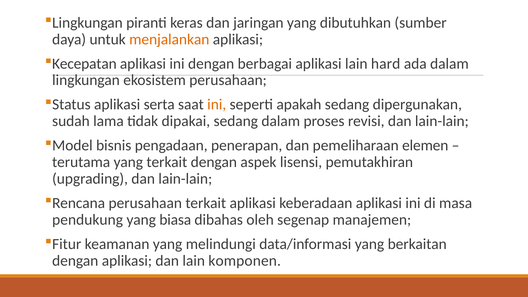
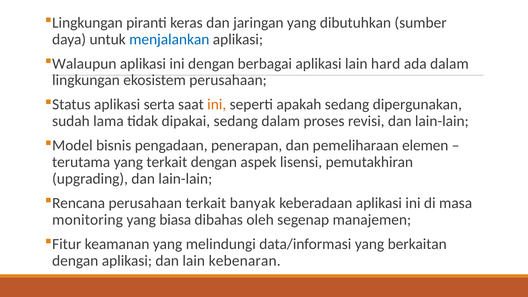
menjalankan colour: orange -> blue
Kecepatan: Kecepatan -> Walaupun
terkait aplikasi: aplikasi -> banyak
pendukung: pendukung -> monitoring
komponen: komponen -> kebenaran
